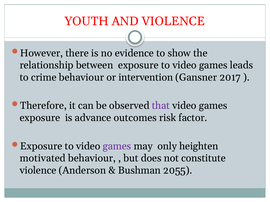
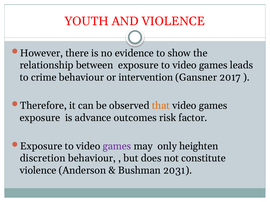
that colour: purple -> orange
motivated: motivated -> discretion
2055: 2055 -> 2031
